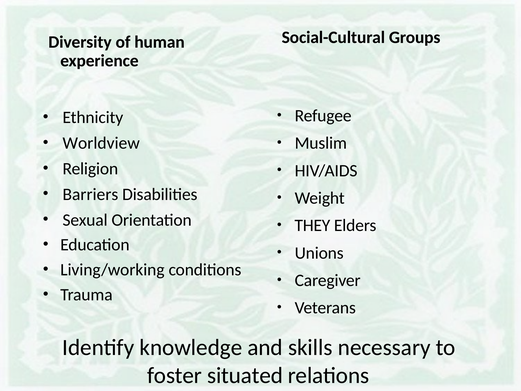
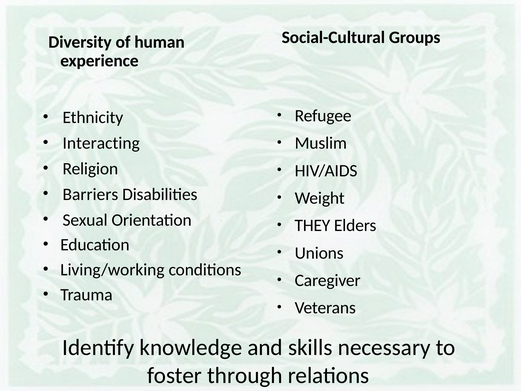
Worldview: Worldview -> Interacting
situated: situated -> through
